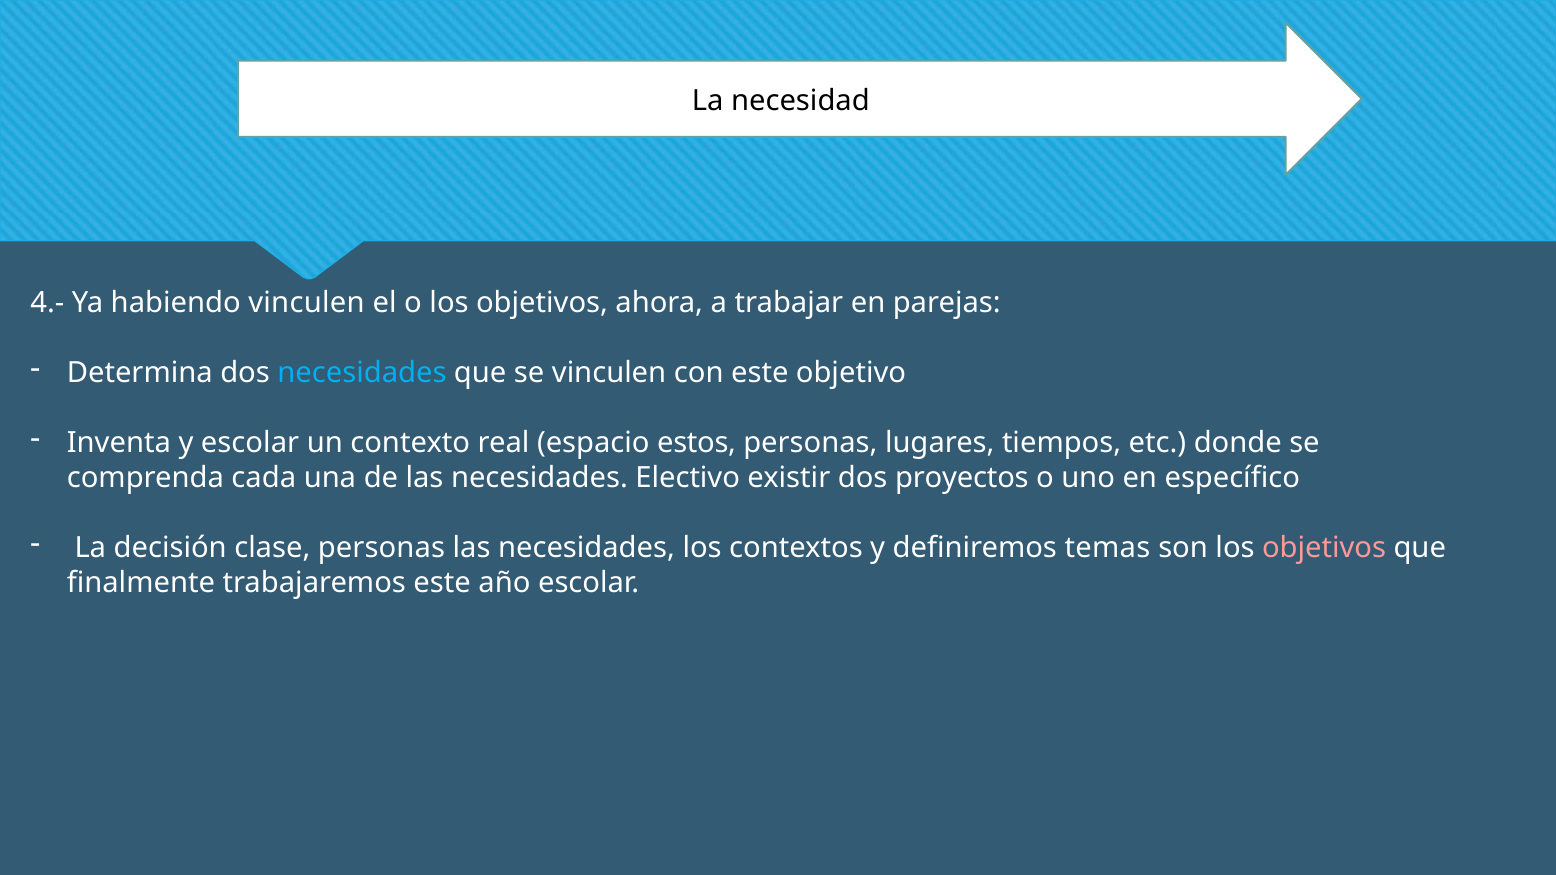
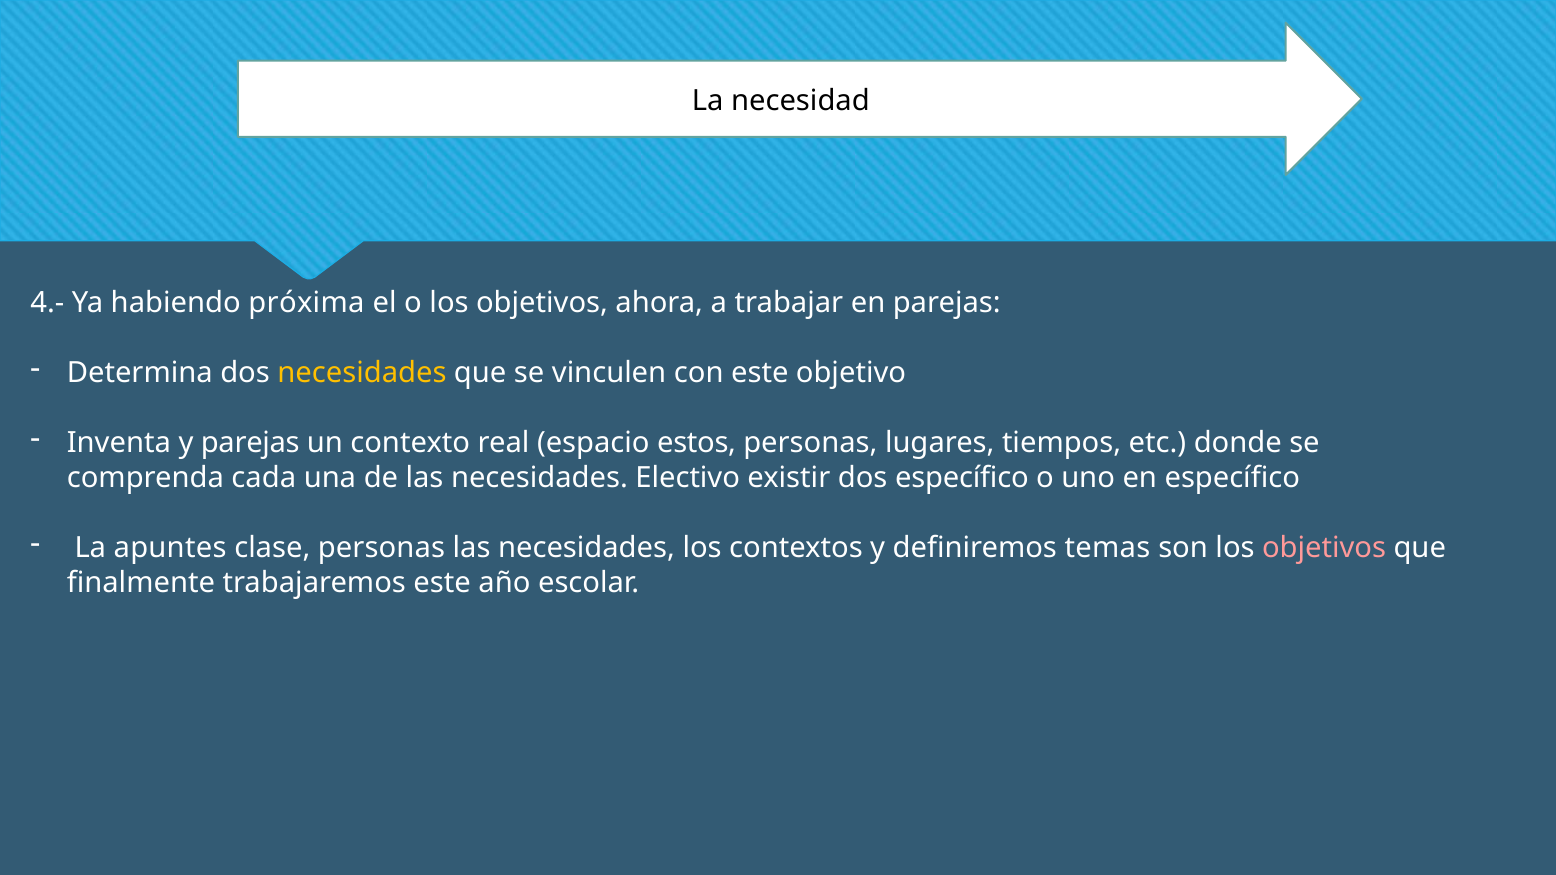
habiendo vinculen: vinculen -> próxima
necesidades at (362, 373) colour: light blue -> yellow
y escolar: escolar -> parejas
dos proyectos: proyectos -> específico
decisión: decisión -> apuntes
